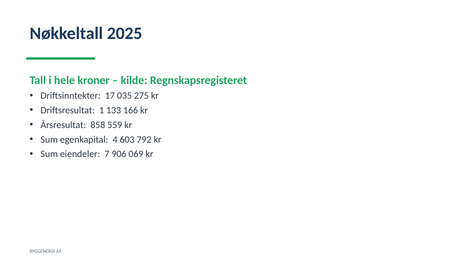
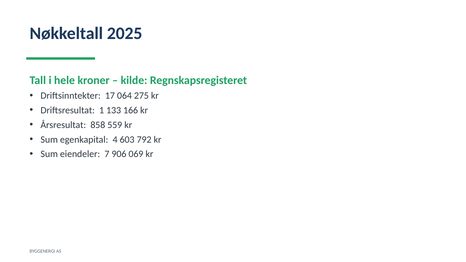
035: 035 -> 064
